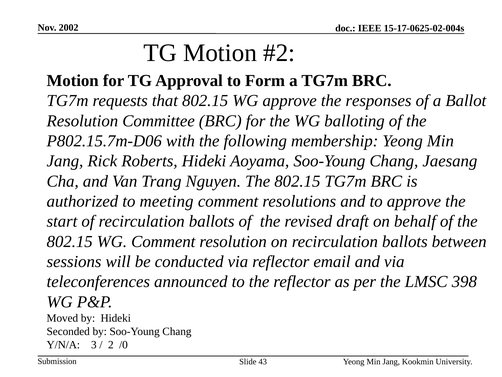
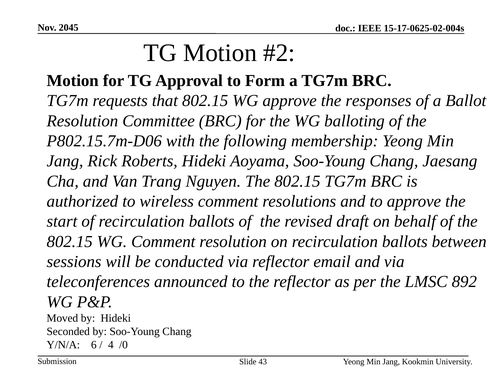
2002: 2002 -> 2045
meeting: meeting -> wireless
398: 398 -> 892
3: 3 -> 6
2: 2 -> 4
